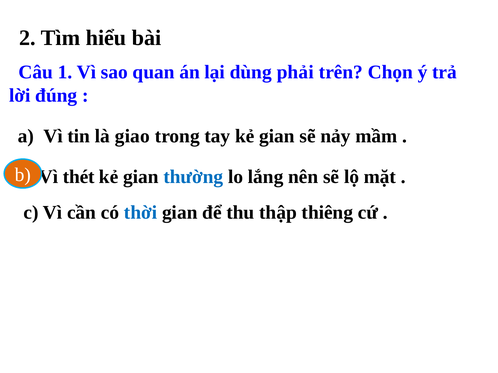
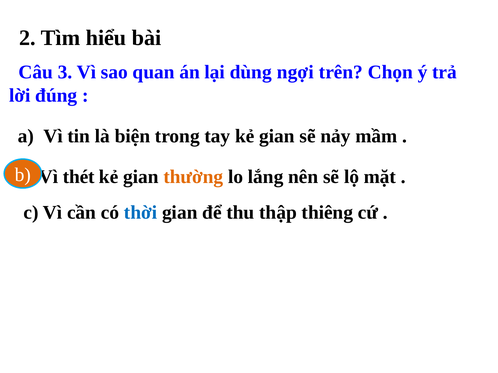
1: 1 -> 3
phải: phải -> ngợi
giao: giao -> biện
thường colour: blue -> orange
